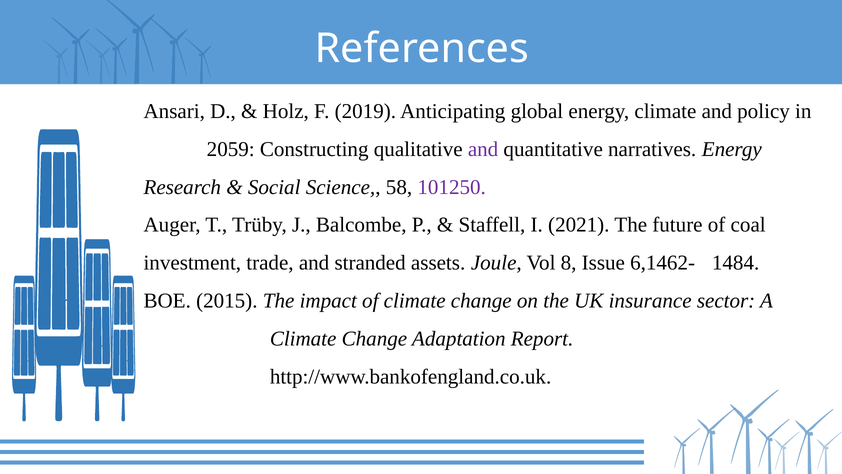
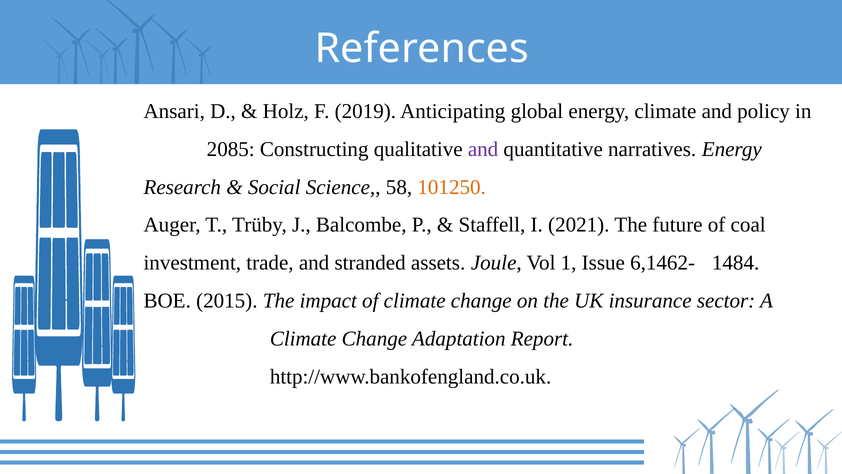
2059: 2059 -> 2085
101250 colour: purple -> orange
8: 8 -> 1
